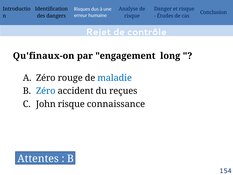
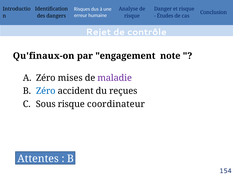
long: long -> note
rouge: rouge -> mises
maladie colour: blue -> purple
John: John -> Sous
connaissance: connaissance -> coordinateur
